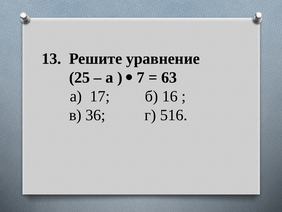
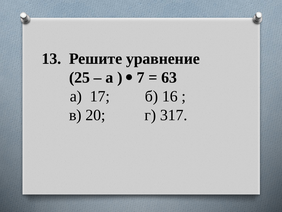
36: 36 -> 20
516: 516 -> 317
